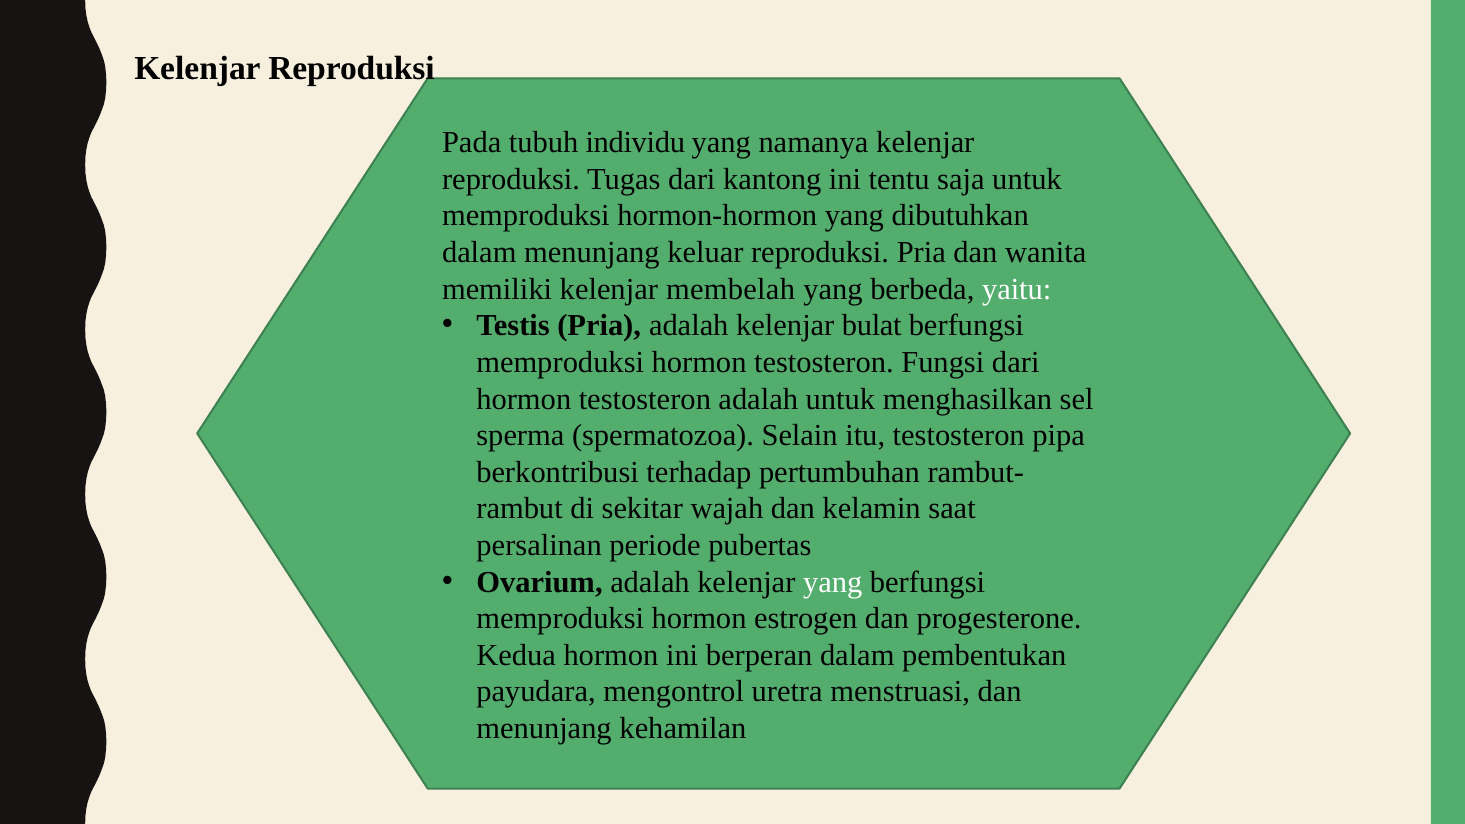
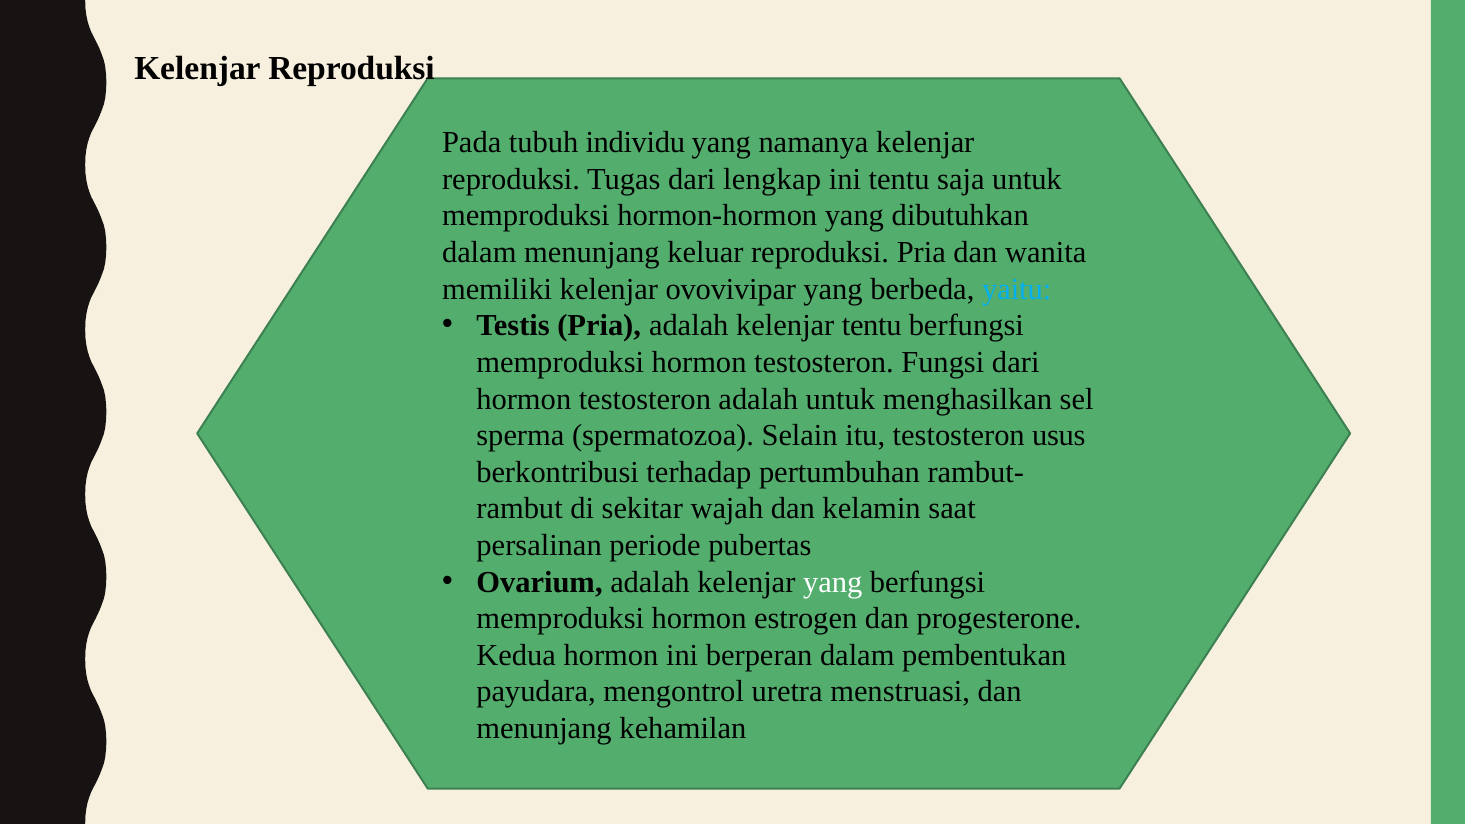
kantong: kantong -> lengkap
membelah: membelah -> ovovivipar
yaitu colour: white -> light blue
kelenjar bulat: bulat -> tentu
pipa: pipa -> usus
